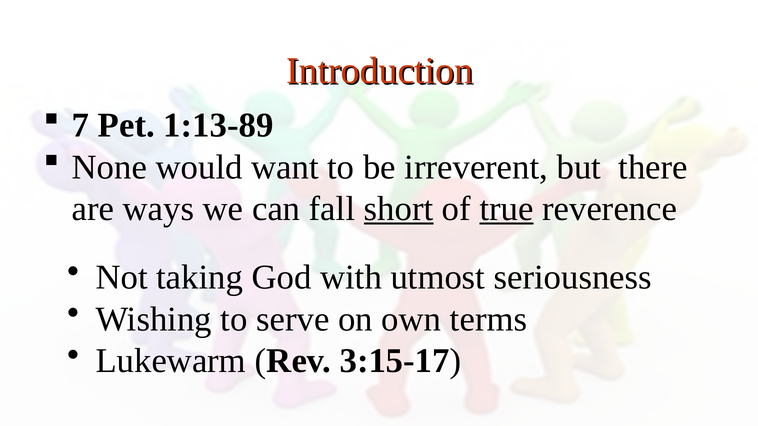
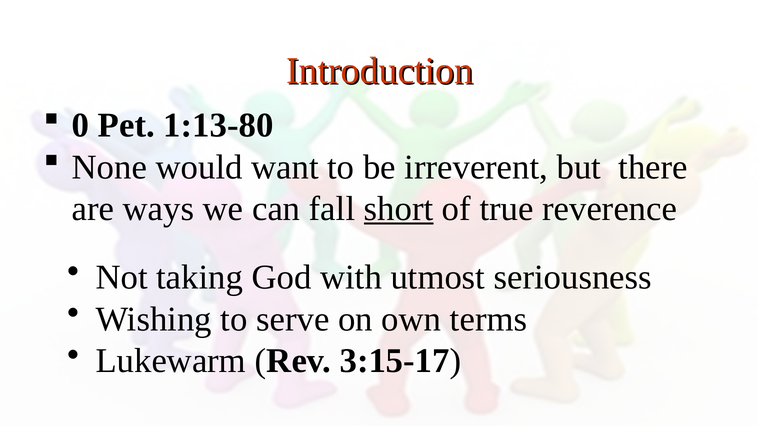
7: 7 -> 0
1:13-89: 1:13-89 -> 1:13-80
true underline: present -> none
